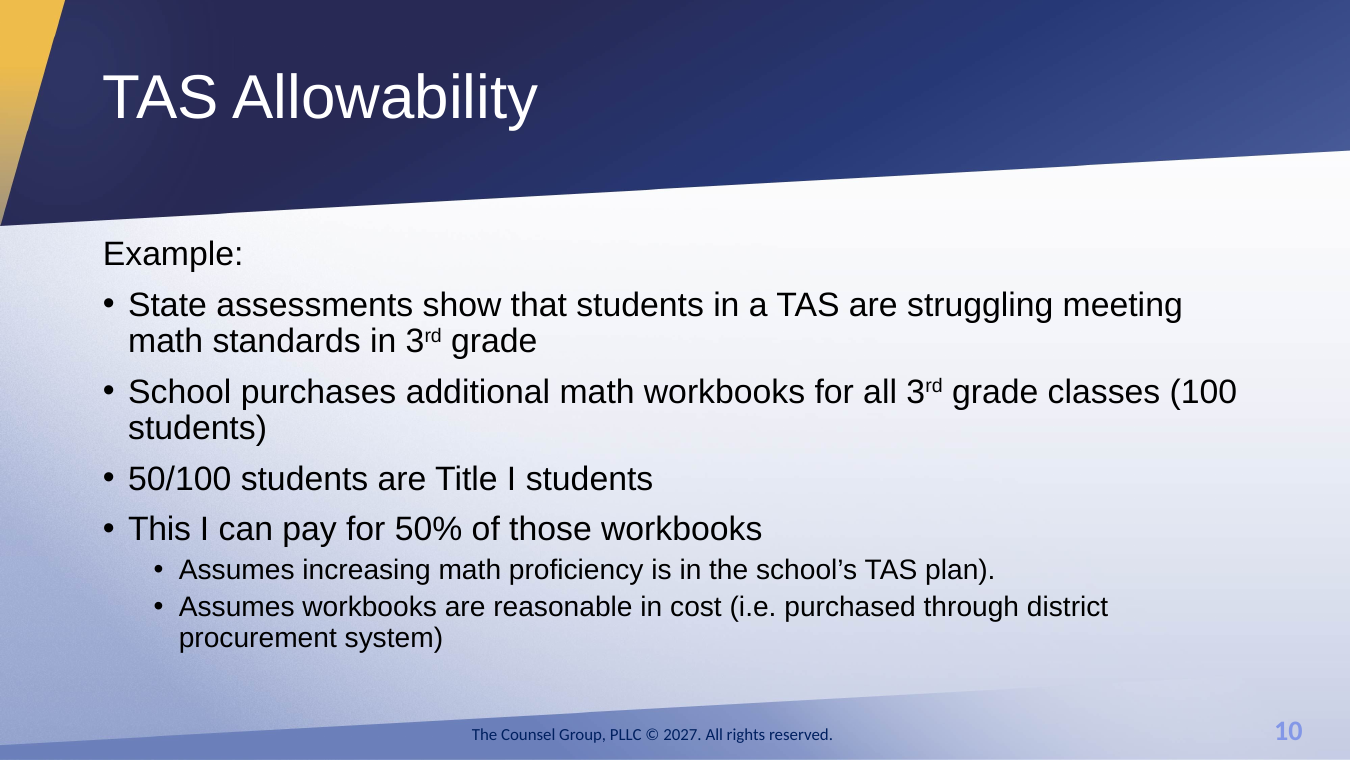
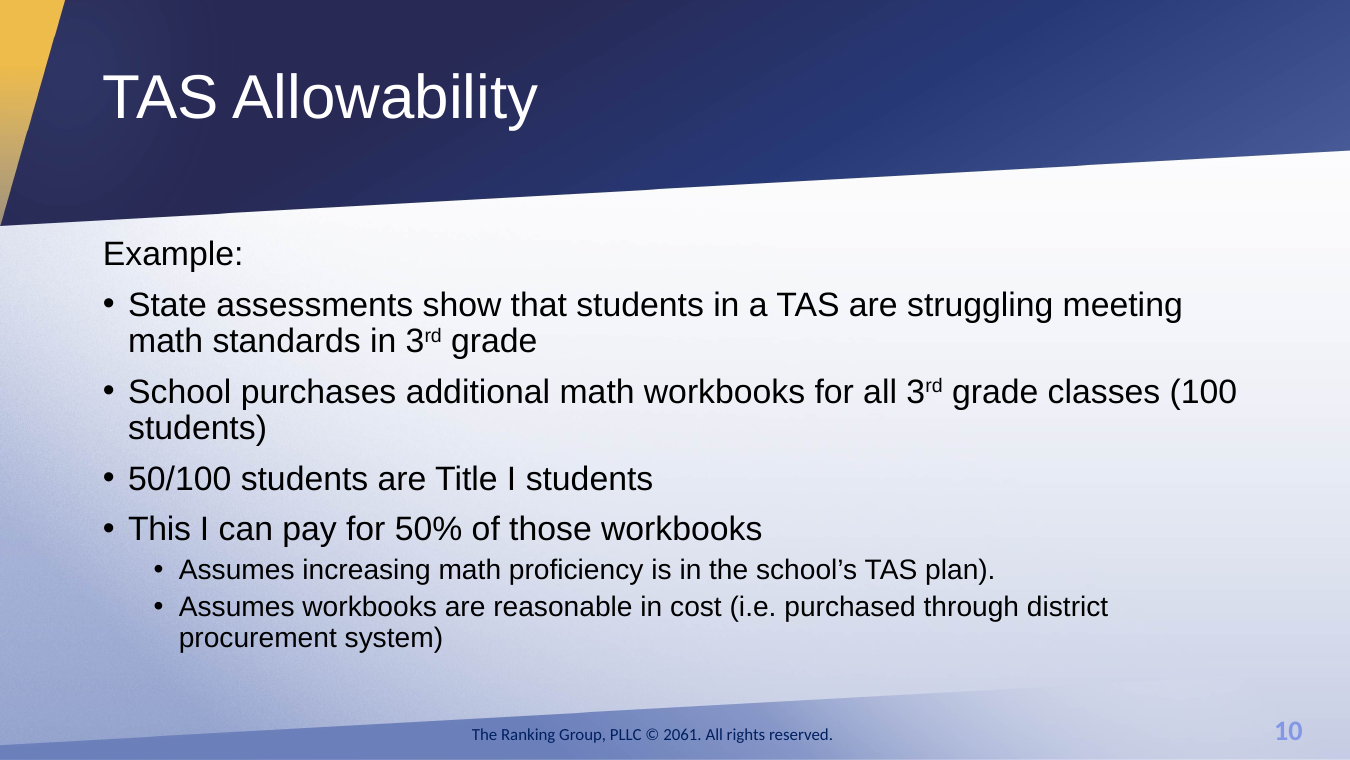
Counsel: Counsel -> Ranking
2027: 2027 -> 2061
